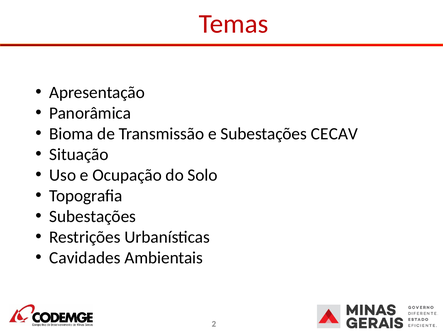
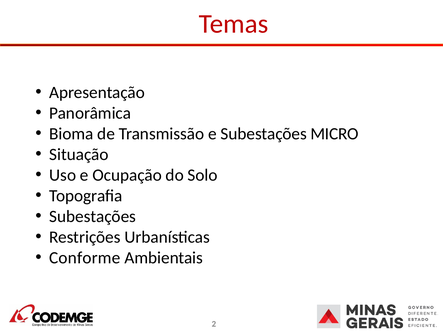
CECAV: CECAV -> MICRO
Cavidades: Cavidades -> Conforme
